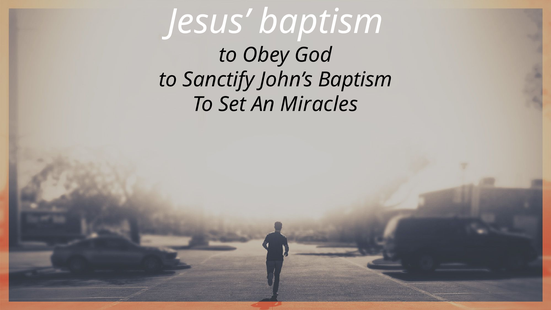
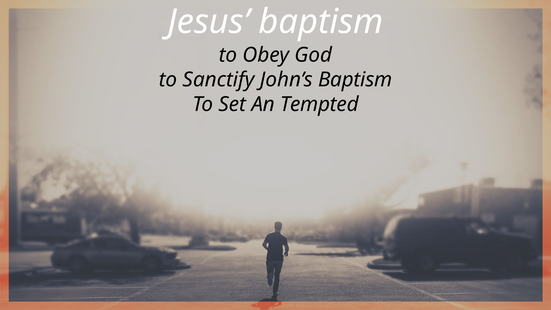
Miracles: Miracles -> Tempted
